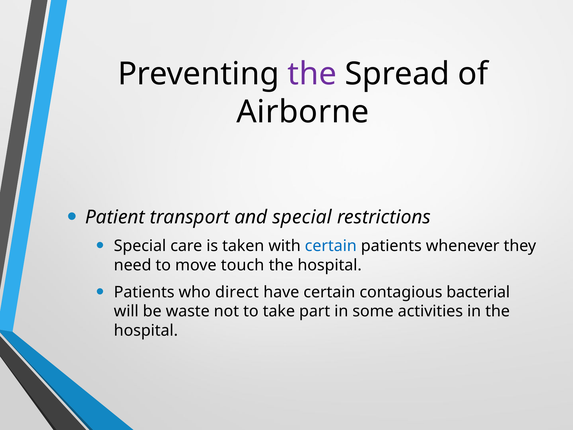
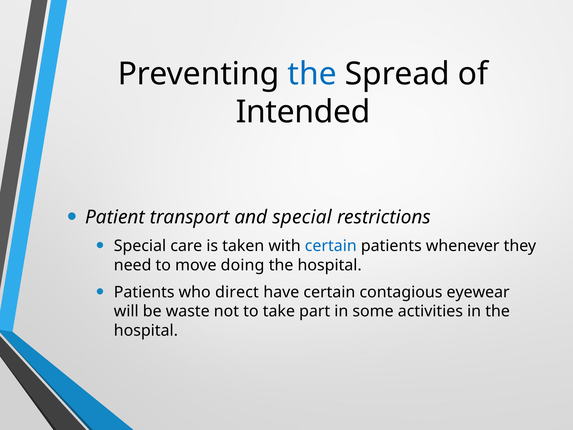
the at (312, 74) colour: purple -> blue
Airborne: Airborne -> Intended
touch: touch -> doing
bacterial: bacterial -> eyewear
